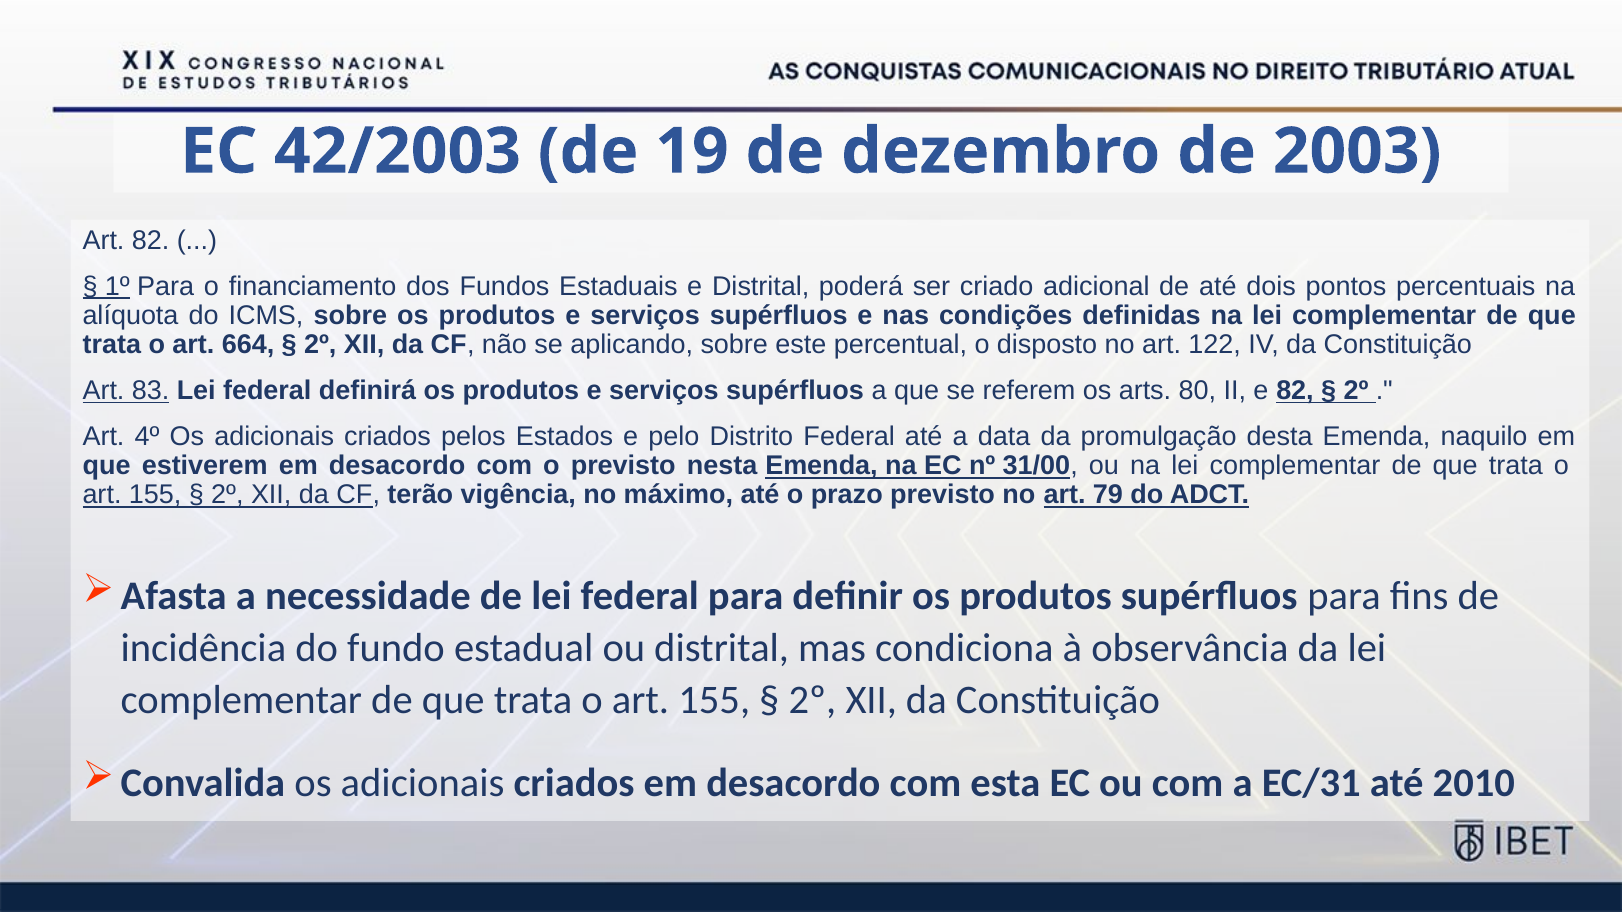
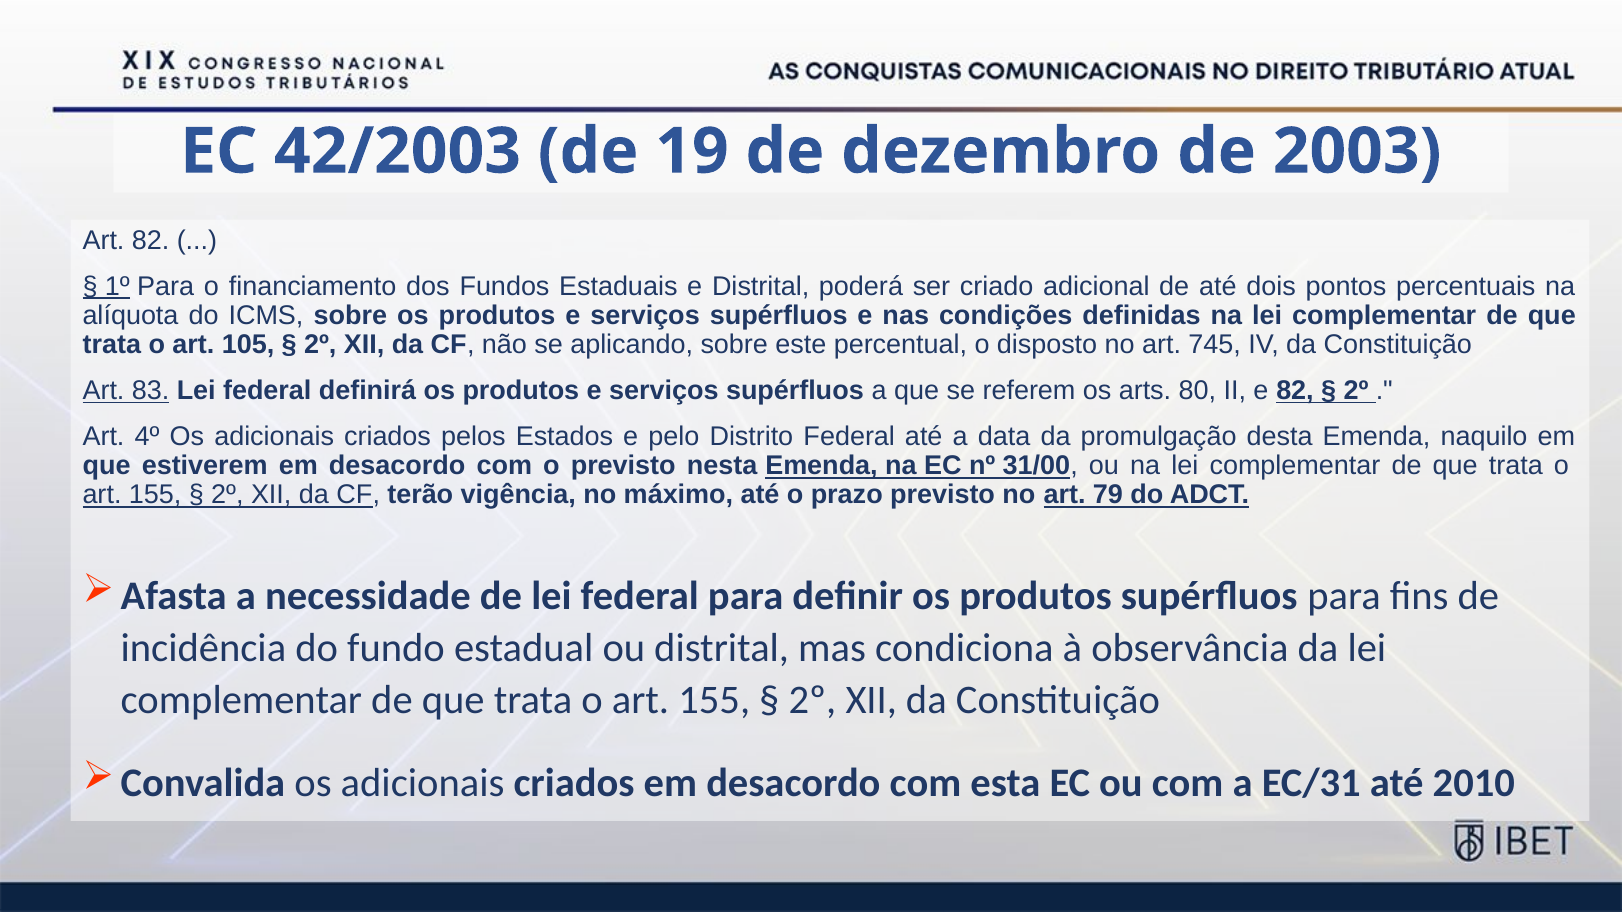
664: 664 -> 105
122: 122 -> 745
